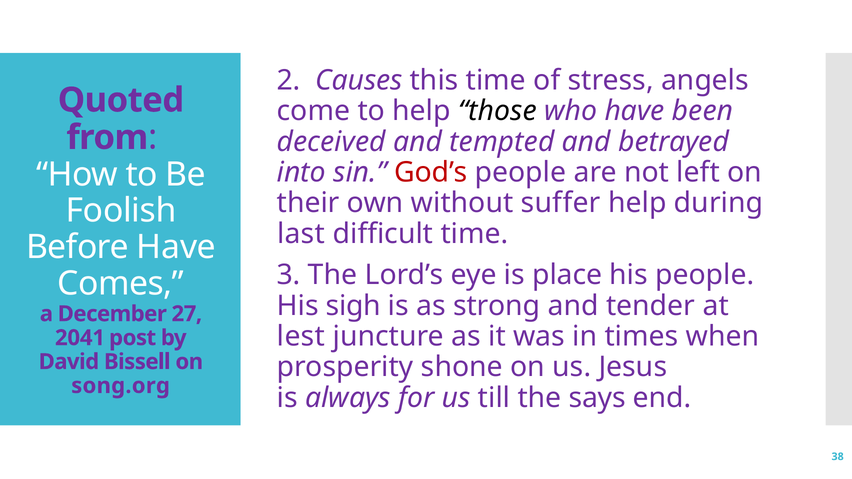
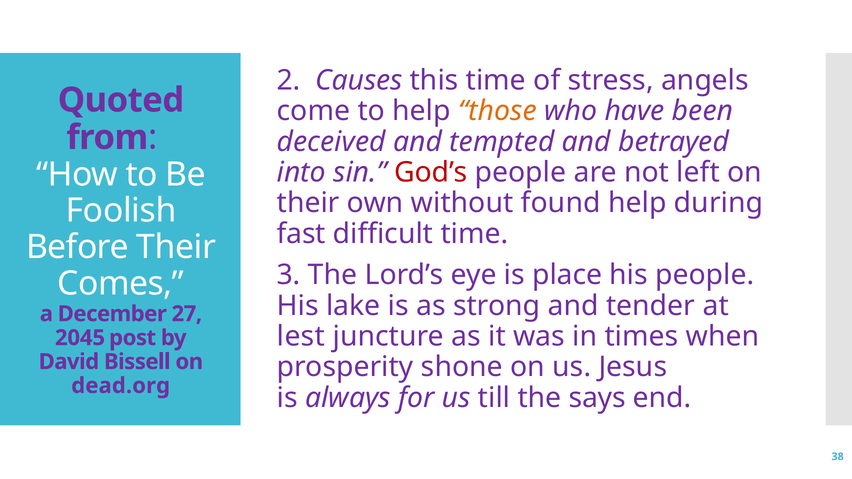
those colour: black -> orange
suffer: suffer -> found
last: last -> fast
Before Have: Have -> Their
sigh: sigh -> lake
2041: 2041 -> 2045
song.org: song.org -> dead.org
